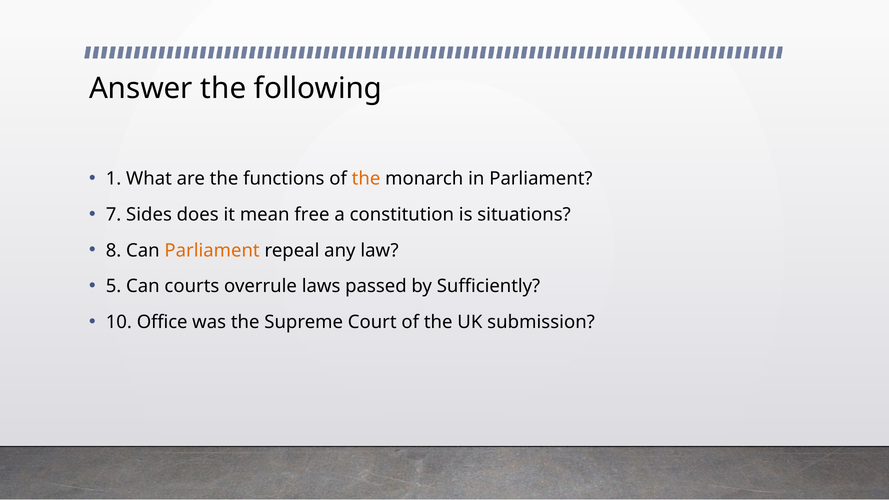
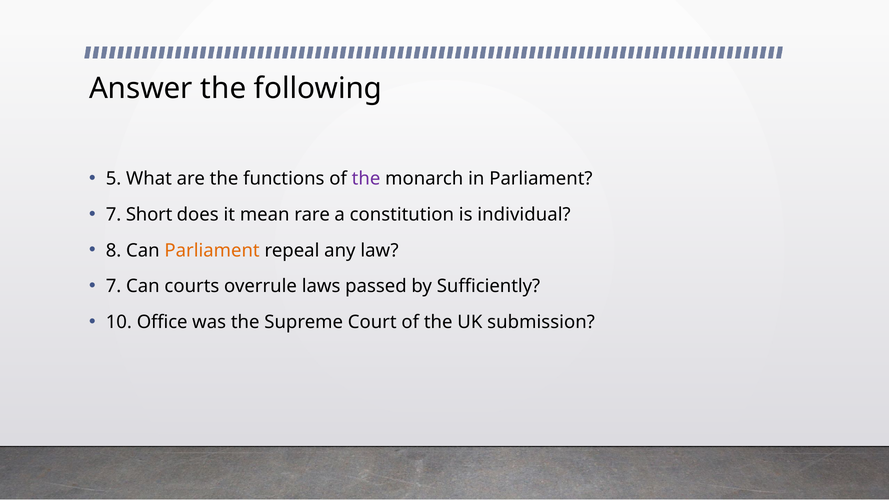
1: 1 -> 5
the at (366, 179) colour: orange -> purple
Sides: Sides -> Short
free: free -> rare
situations: situations -> individual
5 at (114, 286): 5 -> 7
